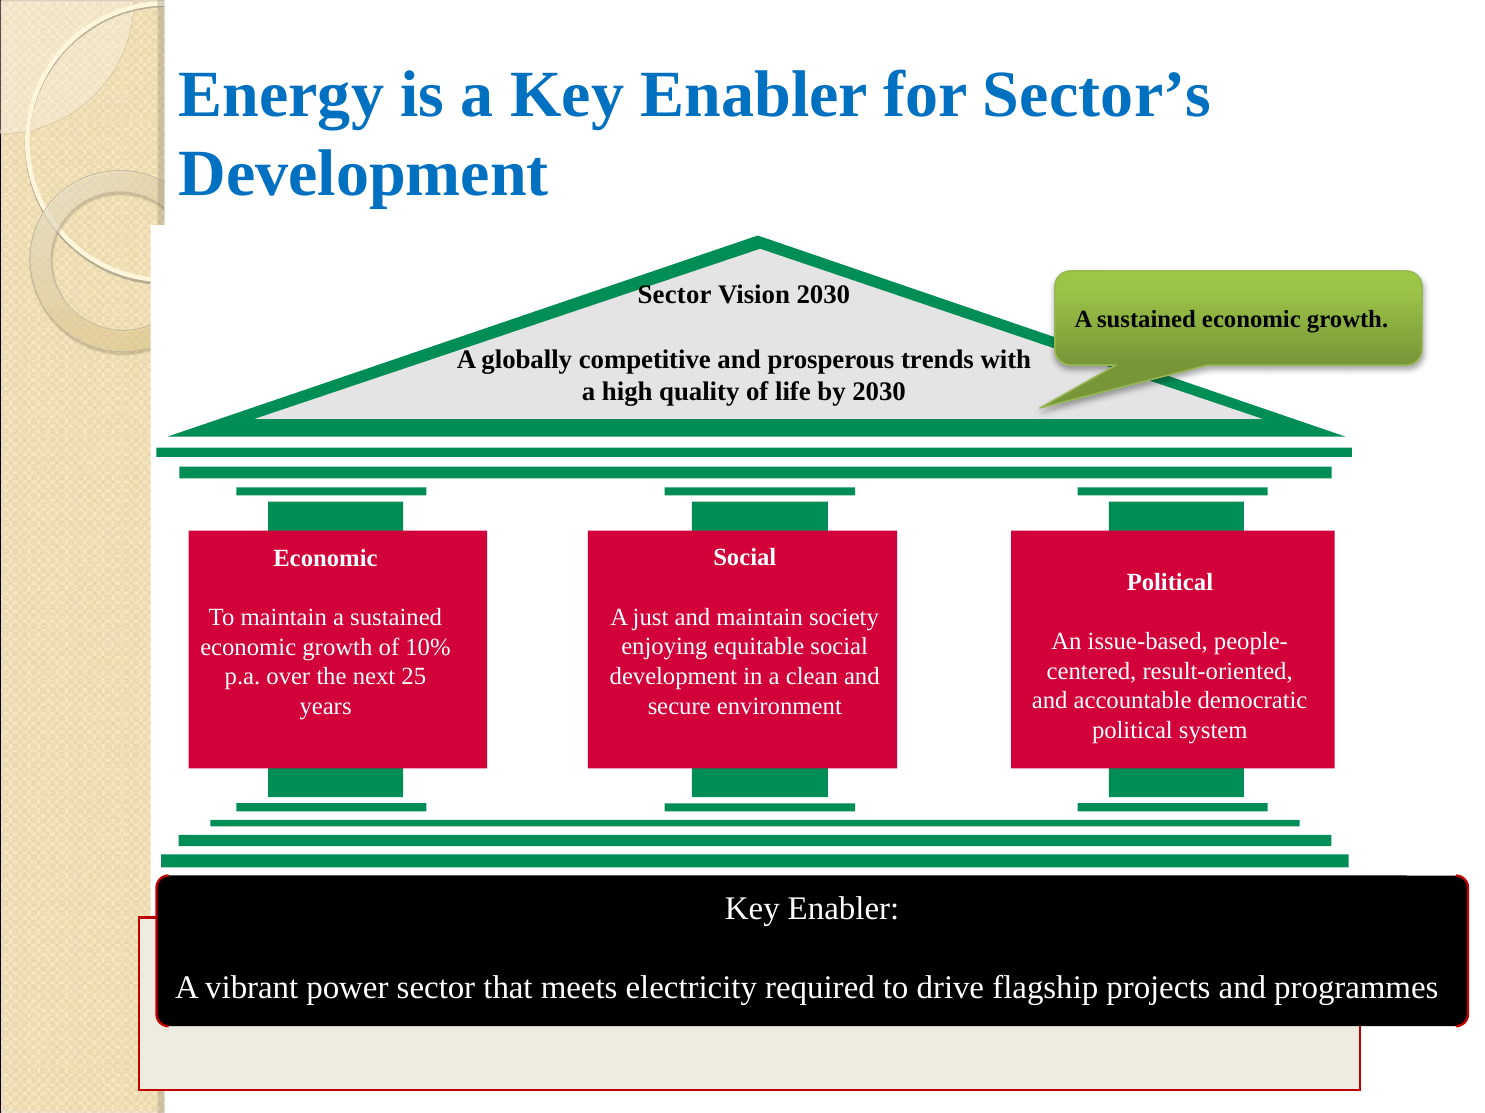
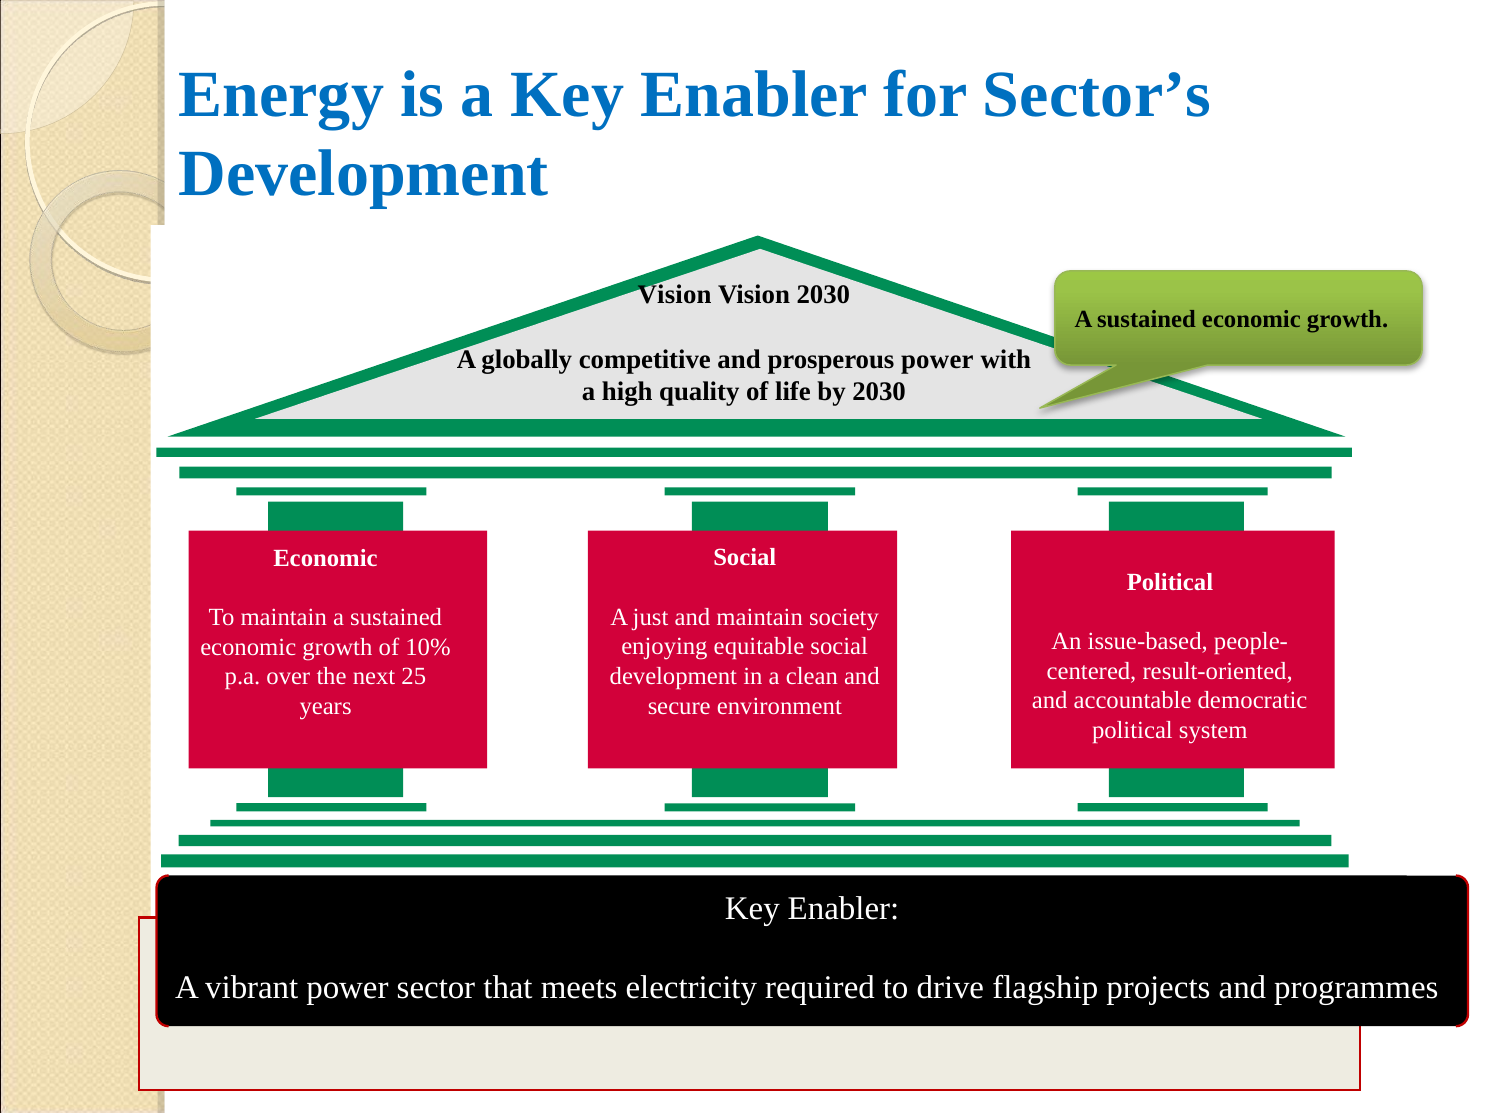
Sector at (675, 295): Sector -> Vision
prosperous trends: trends -> power
